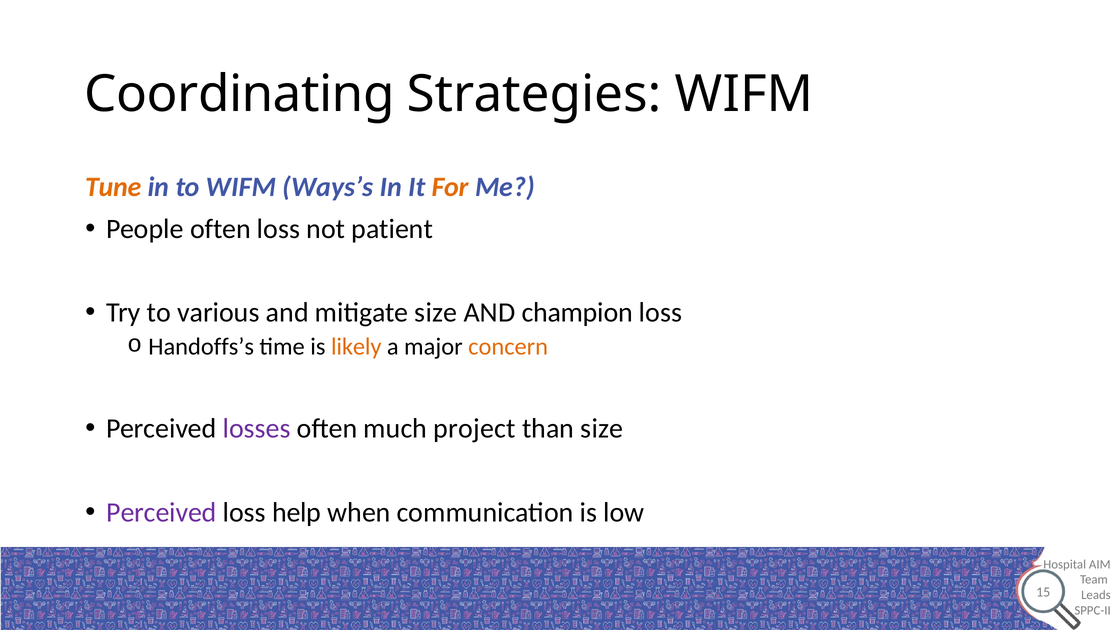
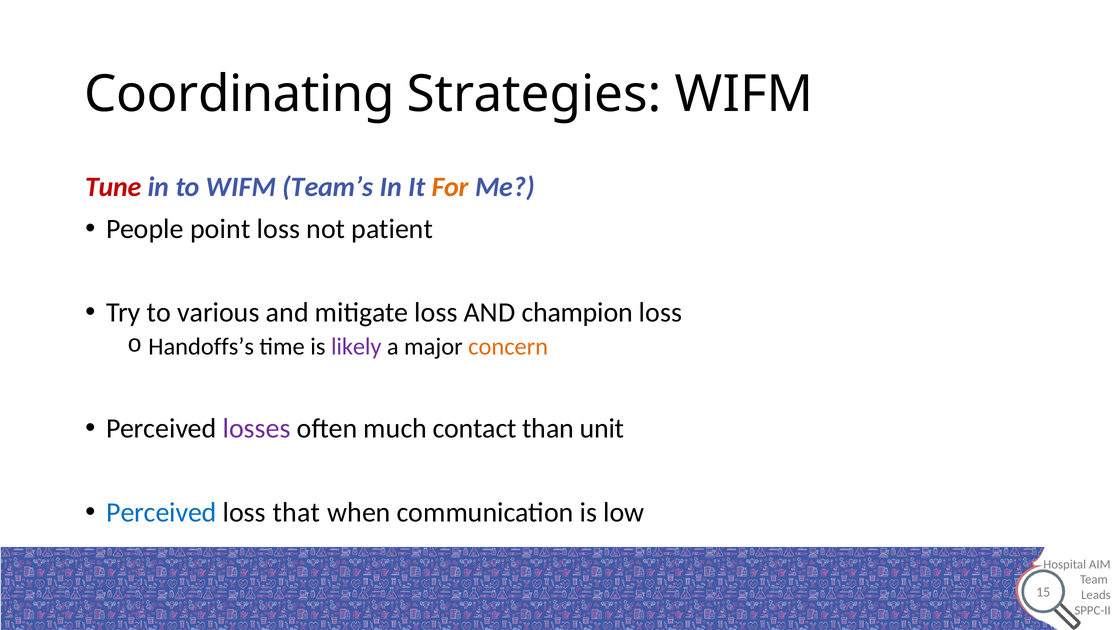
Tune colour: orange -> red
Ways’s: Ways’s -> Team’s
People often: often -> point
mitigate size: size -> loss
likely colour: orange -> purple
project: project -> contact
than size: size -> unit
Perceived at (161, 512) colour: purple -> blue
help: help -> that
